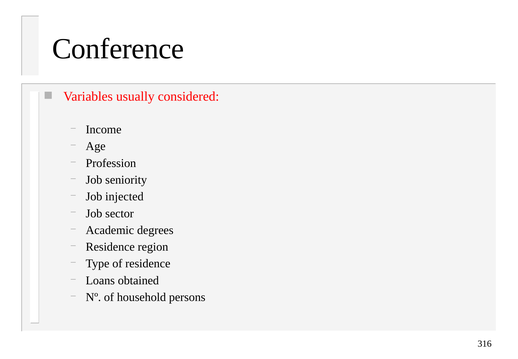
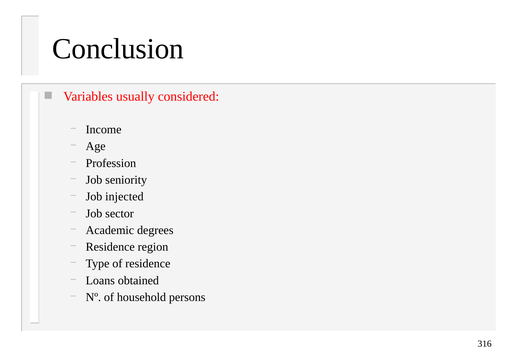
Conference: Conference -> Conclusion
